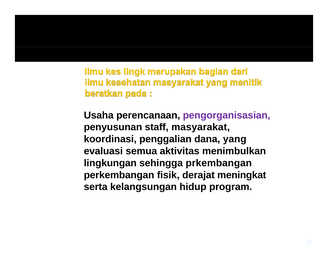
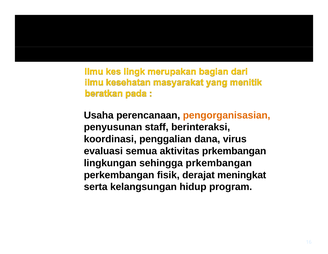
pengorganisasian colour: purple -> orange
masyarakat: masyarakat -> berinteraksi
yang: yang -> virus
aktivitas menimbulkan: menimbulkan -> prkembangan
